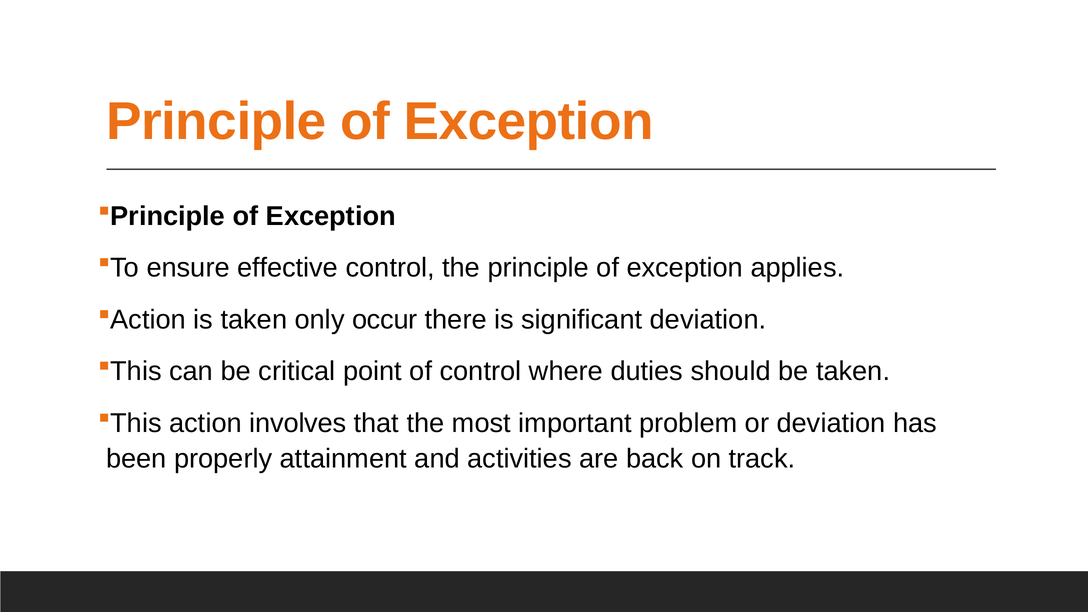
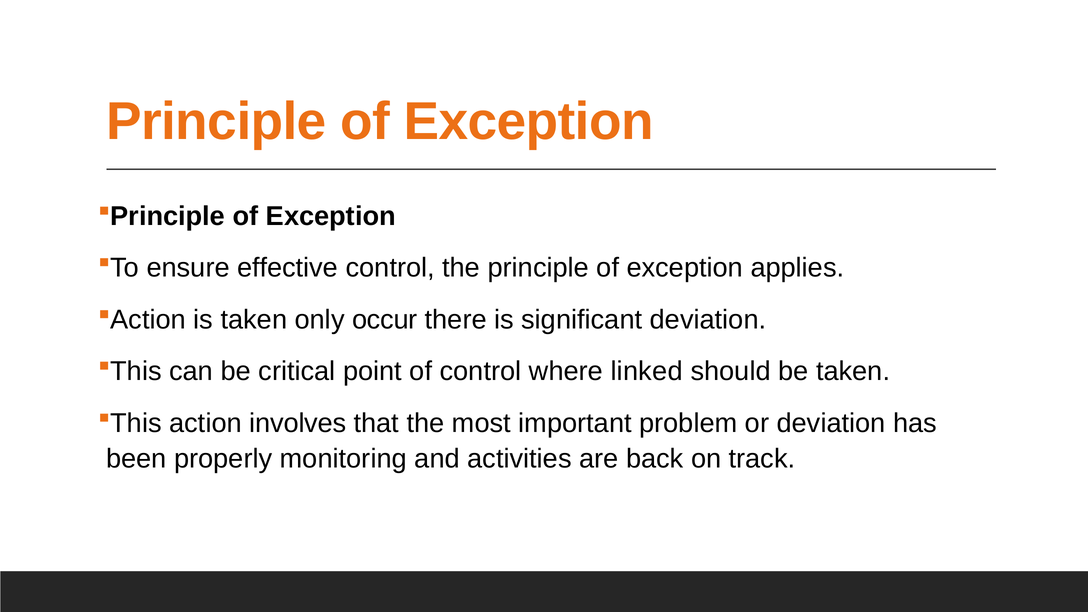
duties: duties -> linked
attainment: attainment -> monitoring
